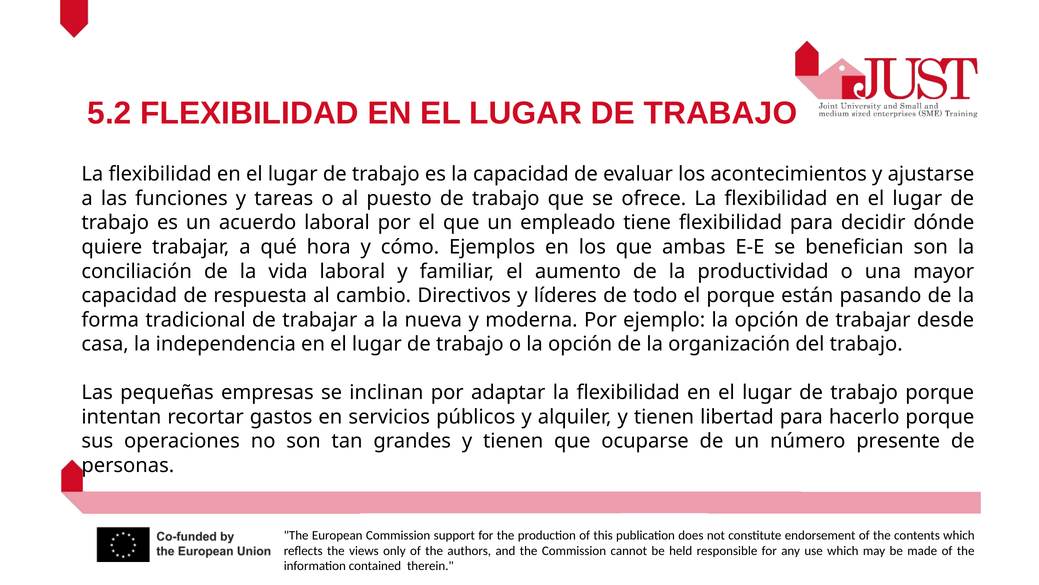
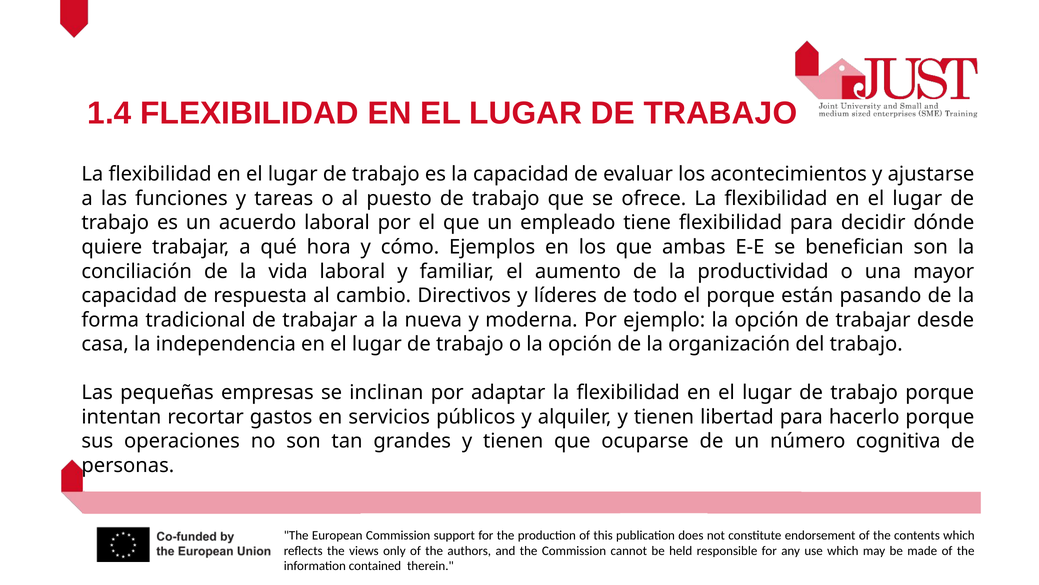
5.2: 5.2 -> 1.4
presente: presente -> cognitiva
